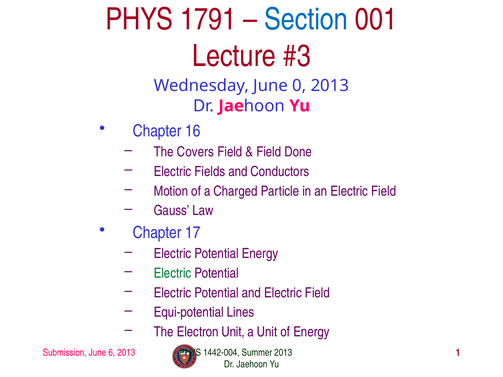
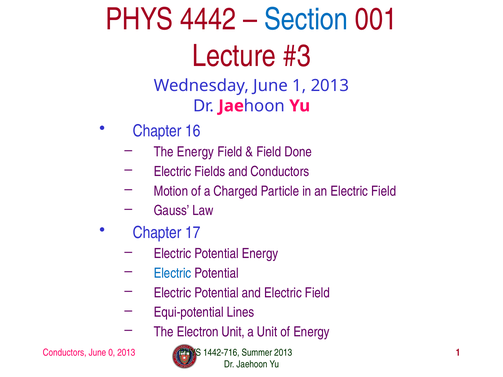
1791: 1791 -> 4442
June 0: 0 -> 1
The Covers: Covers -> Energy
Electric at (173, 273) colour: green -> blue
Submission at (65, 353): Submission -> Conductors
6: 6 -> 0
1442-004: 1442-004 -> 1442-716
